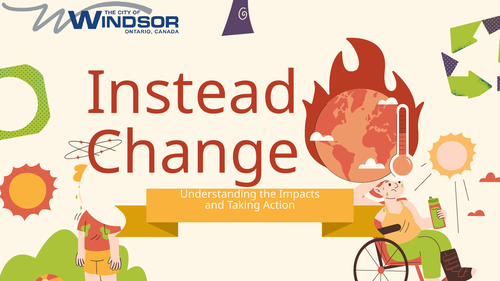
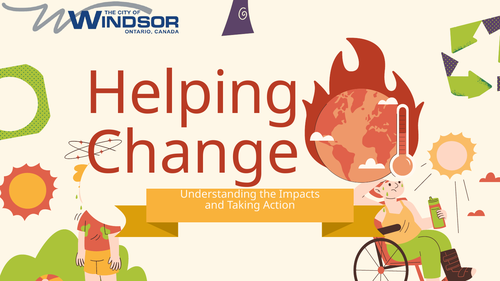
Instead: Instead -> Helping
